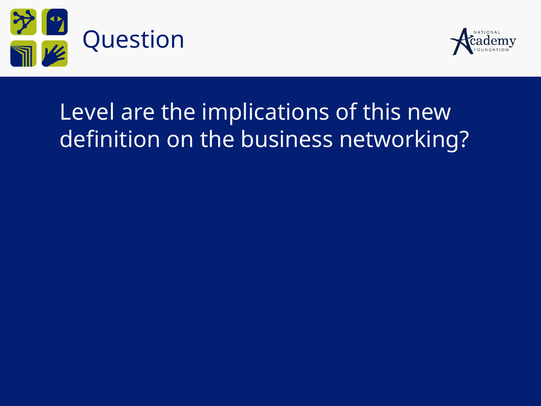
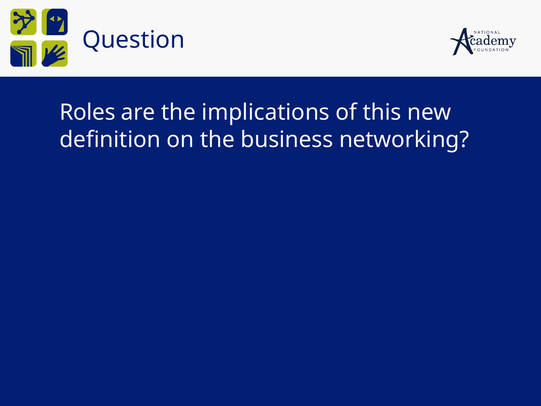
Level: Level -> Roles
